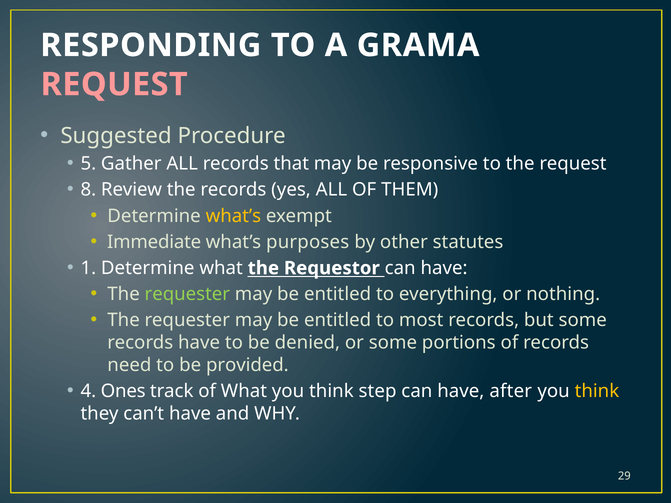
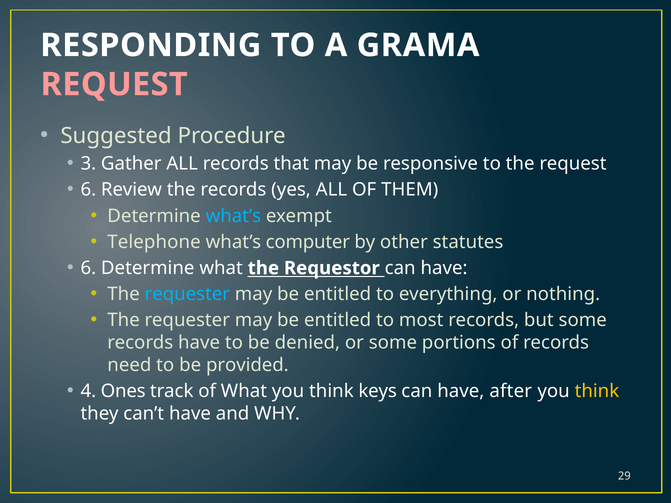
5: 5 -> 3
8 at (88, 190): 8 -> 6
what’s at (233, 216) colour: yellow -> light blue
Immediate: Immediate -> Telephone
purposes: purposes -> computer
1 at (88, 268): 1 -> 6
requester at (187, 294) colour: light green -> light blue
step: step -> keys
